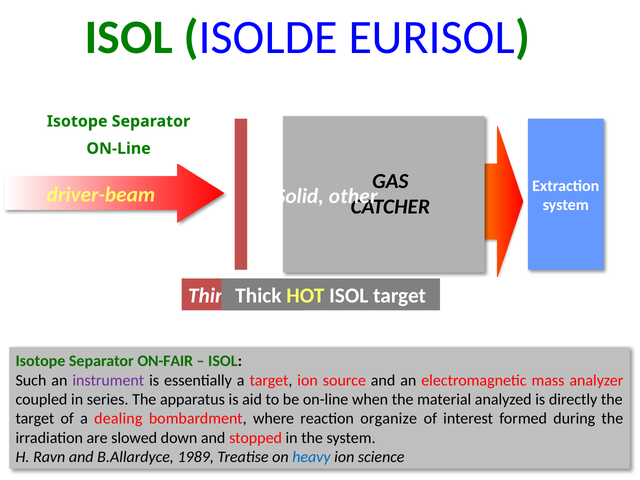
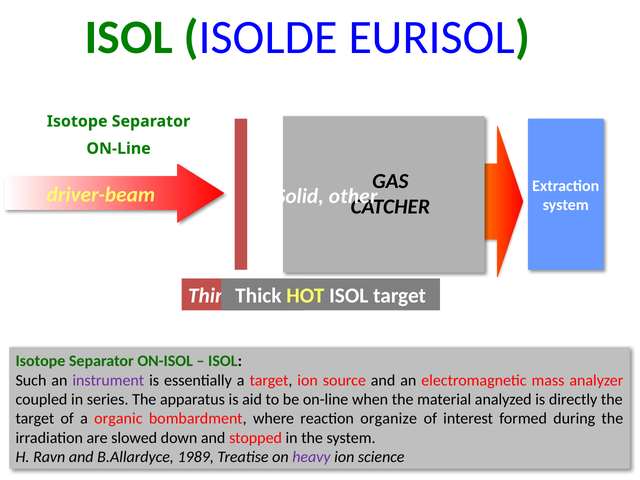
ON-FAIR: ON-FAIR -> ON-ISOL
dealing: dealing -> organic
heavy colour: blue -> purple
